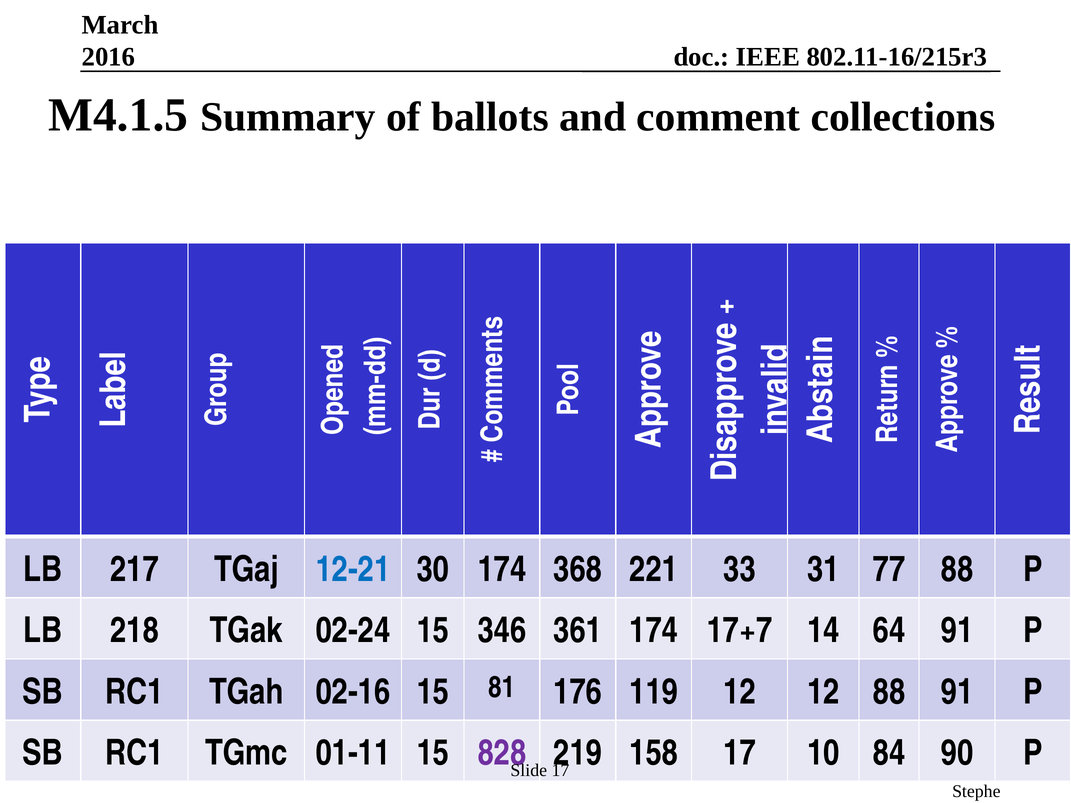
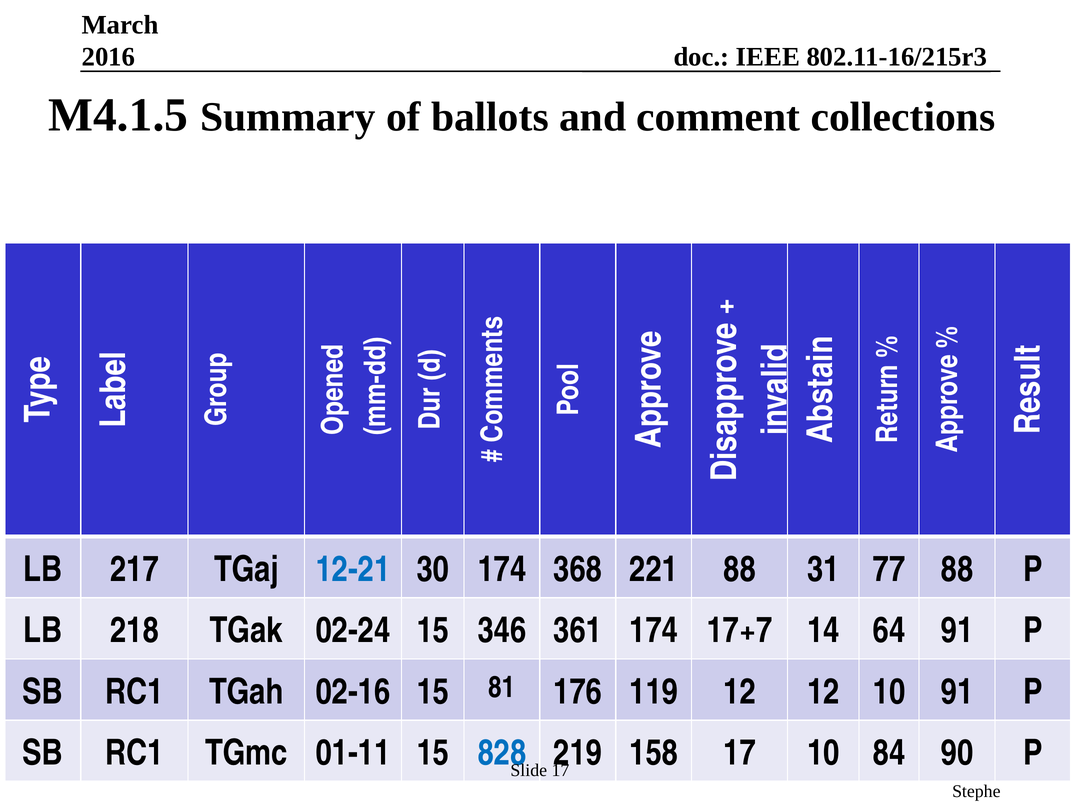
221 33: 33 -> 88
12 88: 88 -> 10
828 colour: purple -> blue
